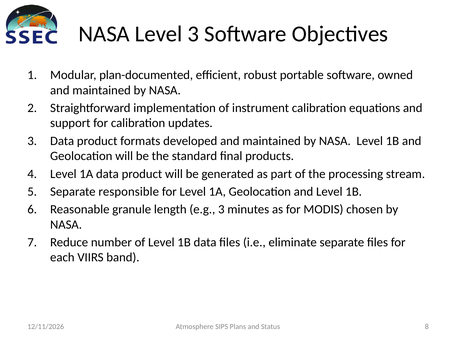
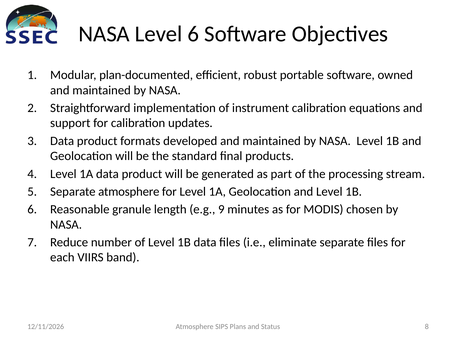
Level 3: 3 -> 6
Separate responsible: responsible -> atmosphere
e.g 3: 3 -> 9
